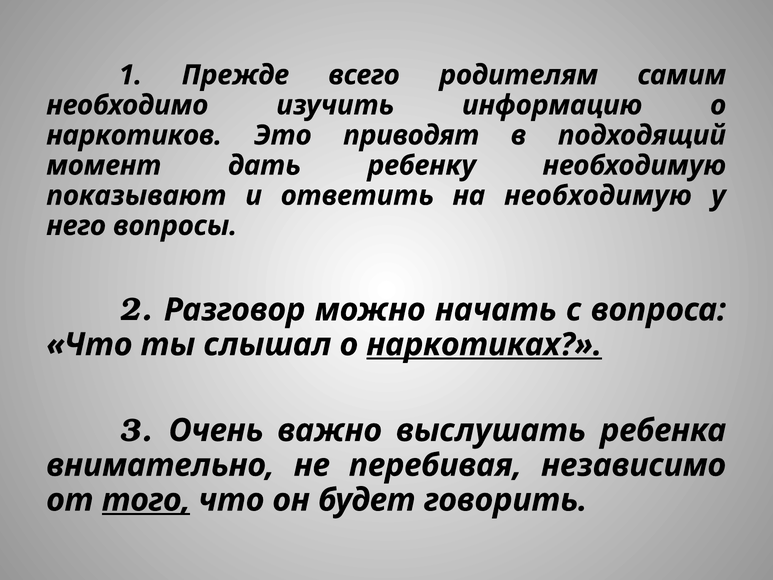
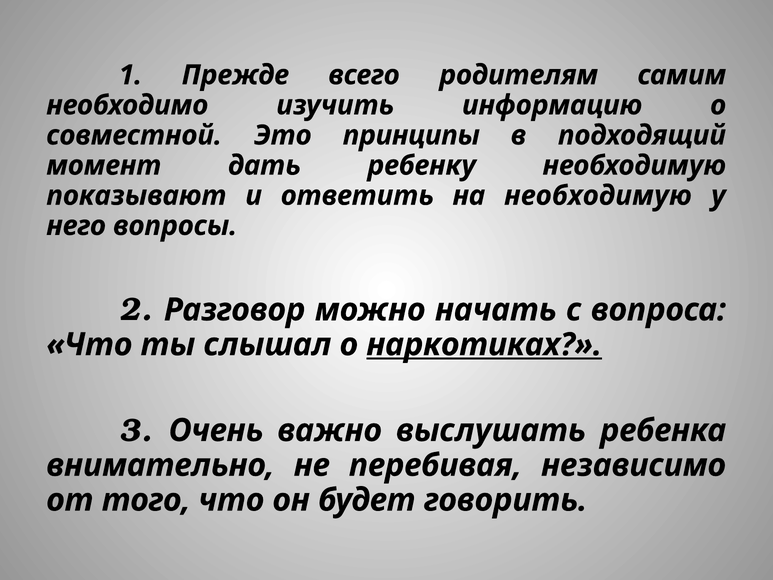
наркотиков: наркотиков -> совместной
приводят: приводят -> принципы
того underline: present -> none
